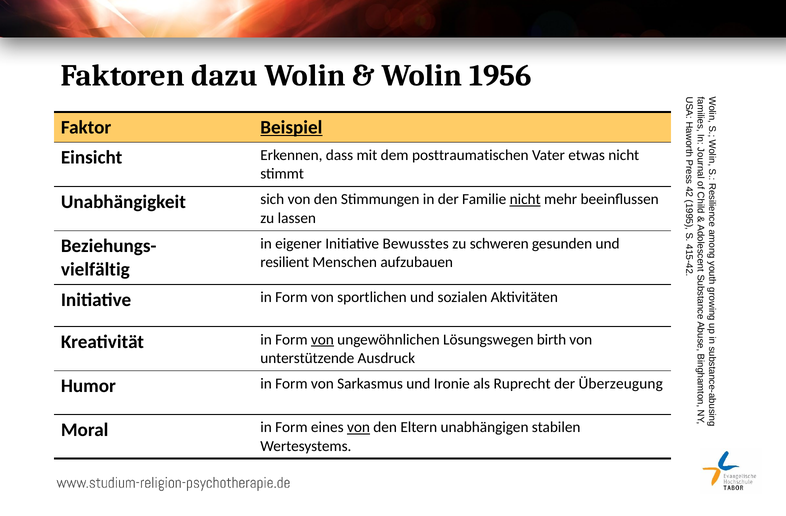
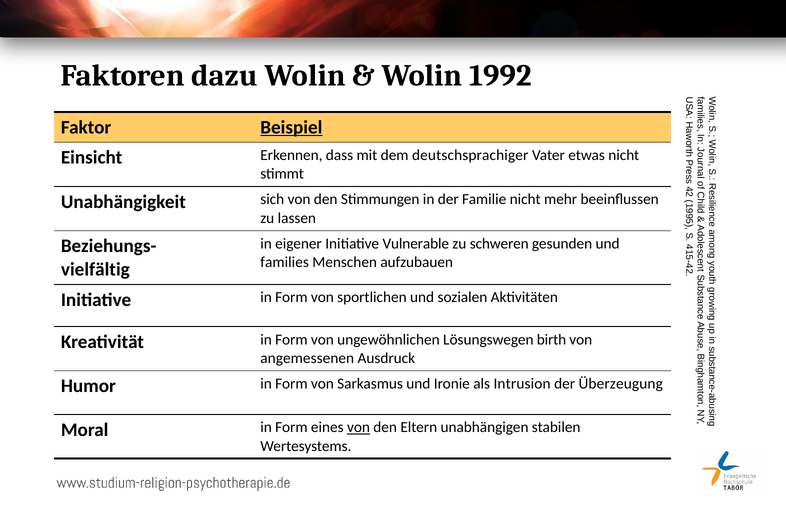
1956: 1956 -> 1992
posttraumatischen: posttraumatischen -> deutschsprachiger
nicht at (525, 200) underline: present -> none
Bewusstes: Bewusstes -> Vulnerable
resilient: resilient -> families
von at (322, 340) underline: present -> none
unterstützende: unterstützende -> angemessenen
Ruprecht: Ruprecht -> Intrusion
